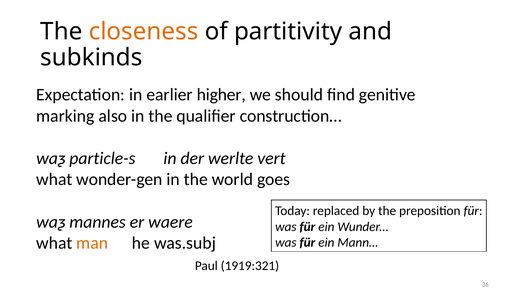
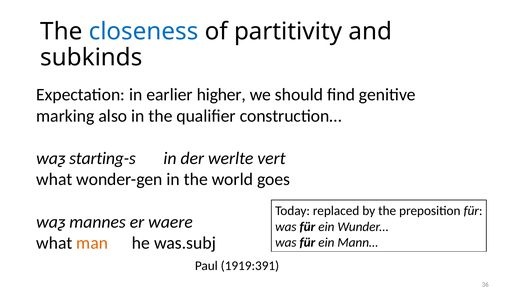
closeness colour: orange -> blue
particle-s: particle-s -> starting-s
1919:321: 1919:321 -> 1919:391
